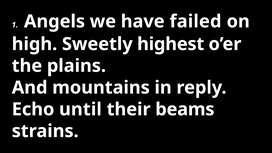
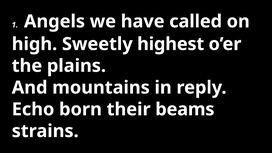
failed: failed -> called
until: until -> born
